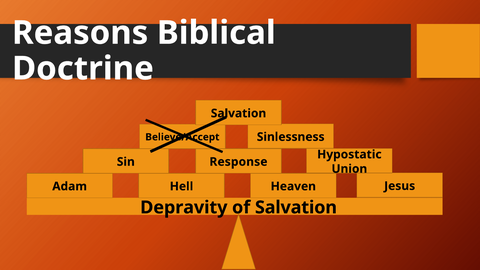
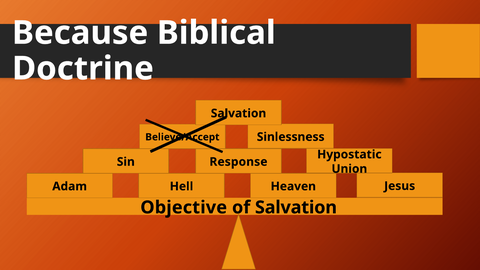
Reasons: Reasons -> Because
Depravity: Depravity -> Objective
